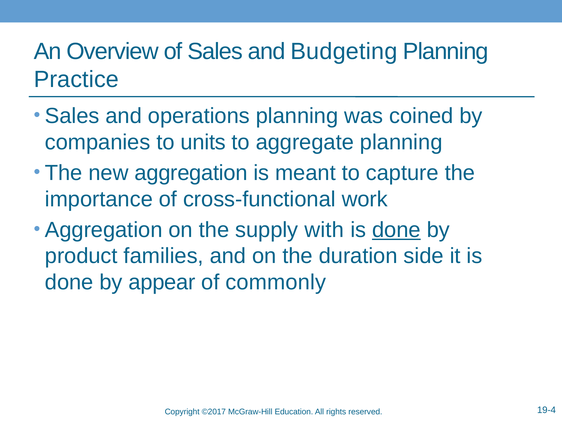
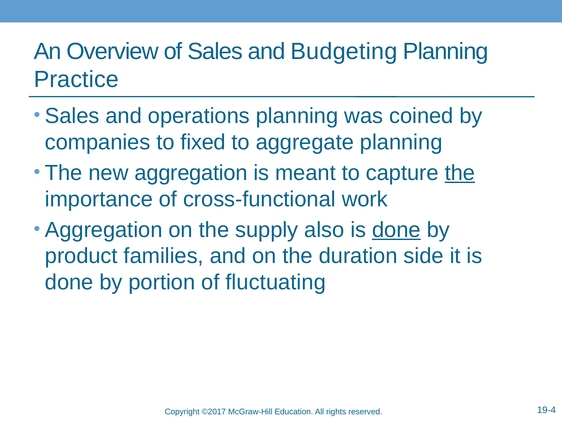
units: units -> fixed
the at (460, 173) underline: none -> present
with: with -> also
appear: appear -> portion
commonly: commonly -> fluctuating
